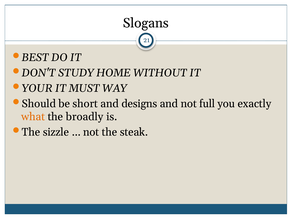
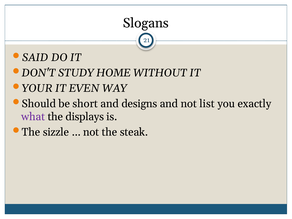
BEST: BEST -> SAID
MUST: MUST -> EVEN
full: full -> list
what colour: orange -> purple
broadly: broadly -> displays
